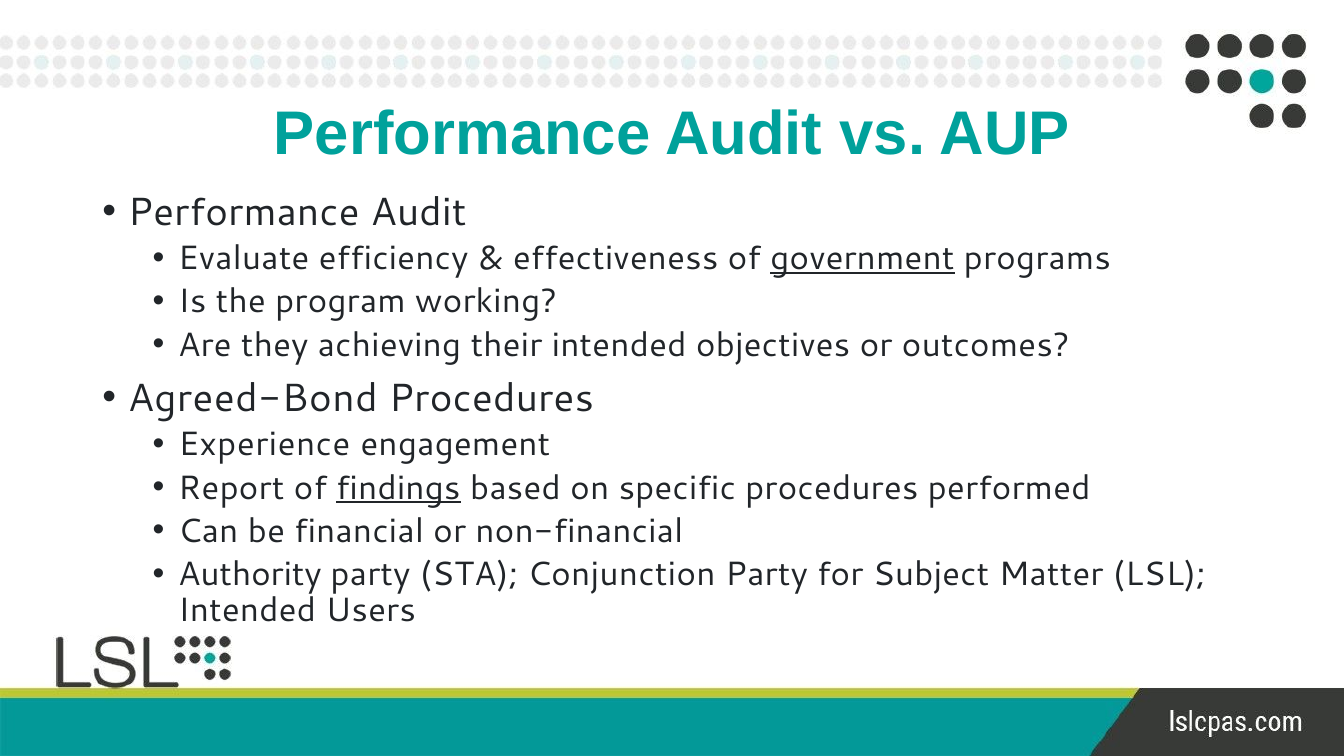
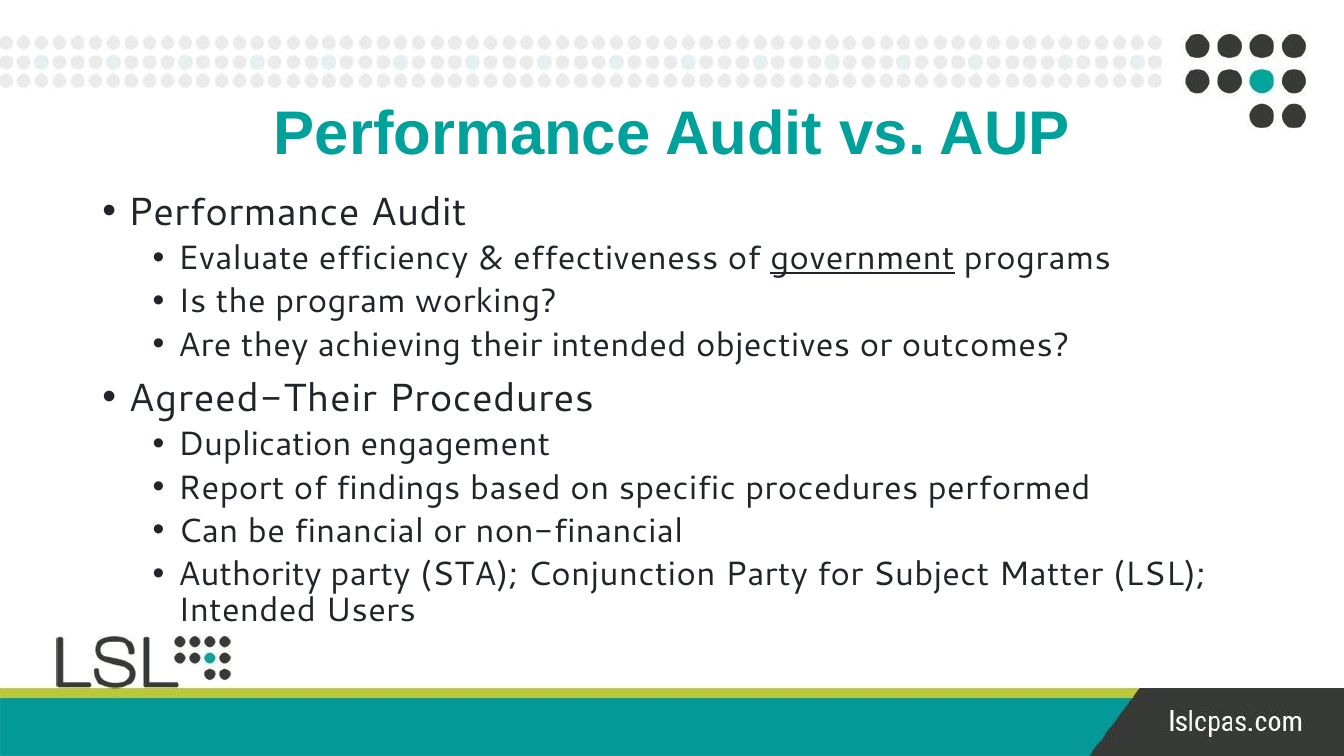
Agreed-Bond: Agreed-Bond -> Agreed-Their
Experience: Experience -> Duplication
findings underline: present -> none
